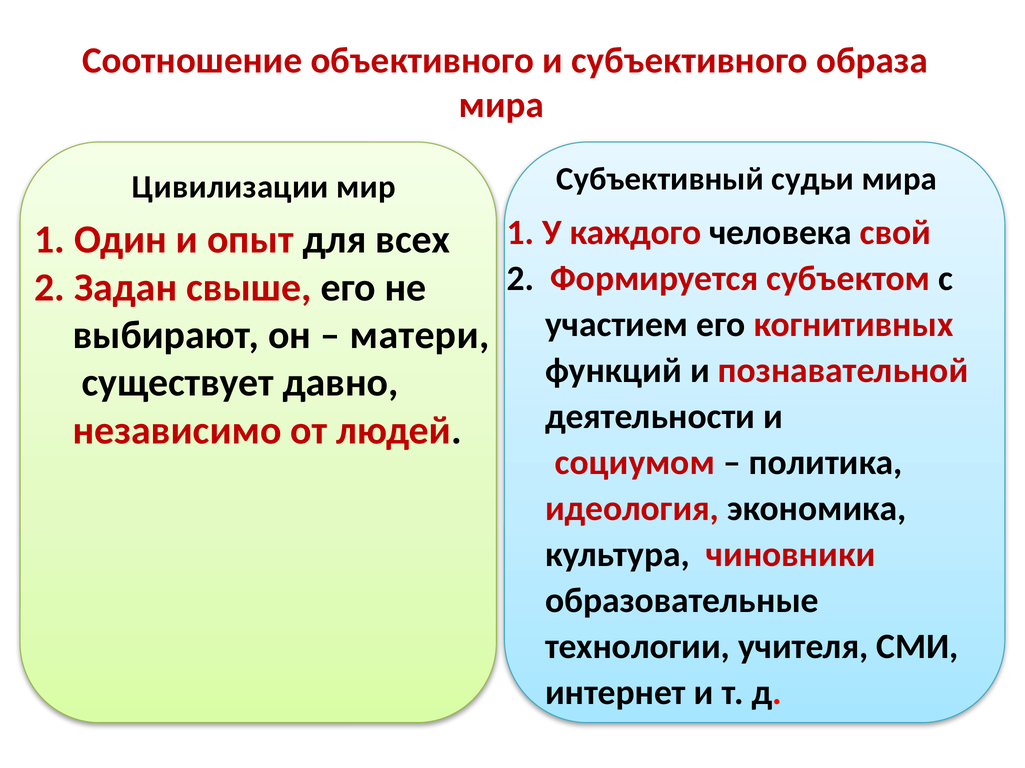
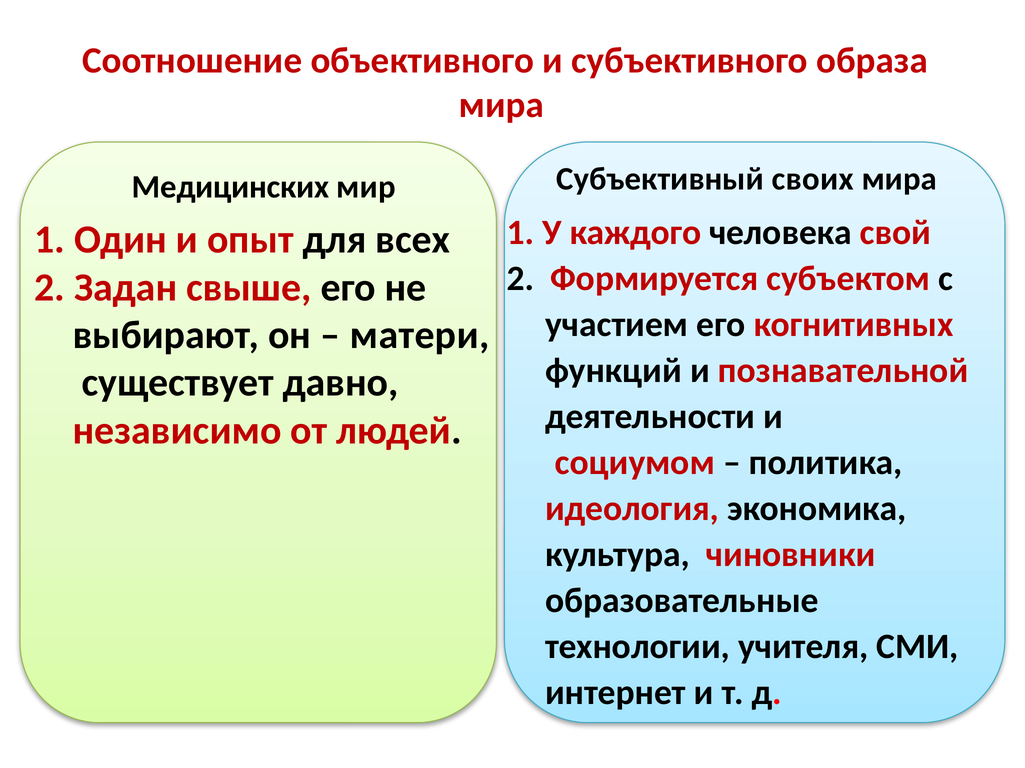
судьи: судьи -> своих
Цивилизации: Цивилизации -> Медицинских
